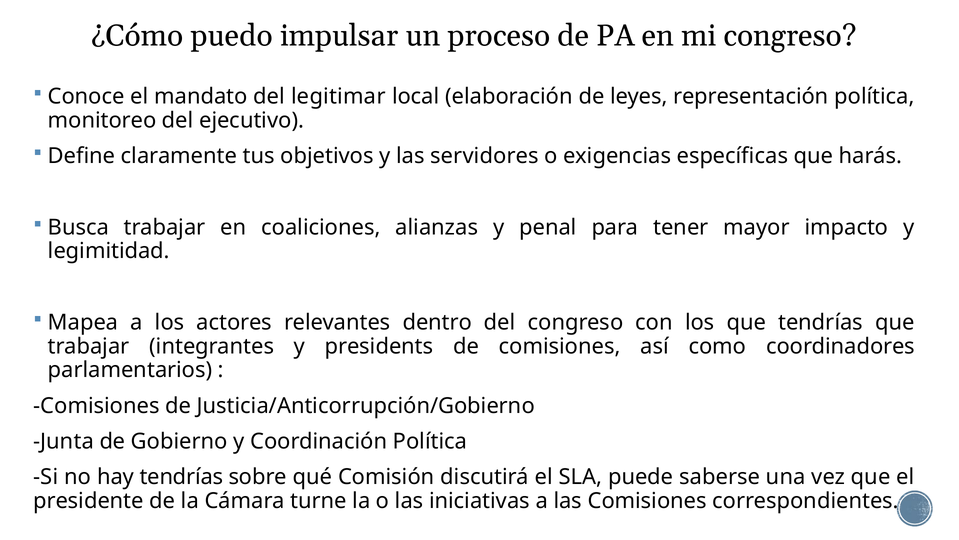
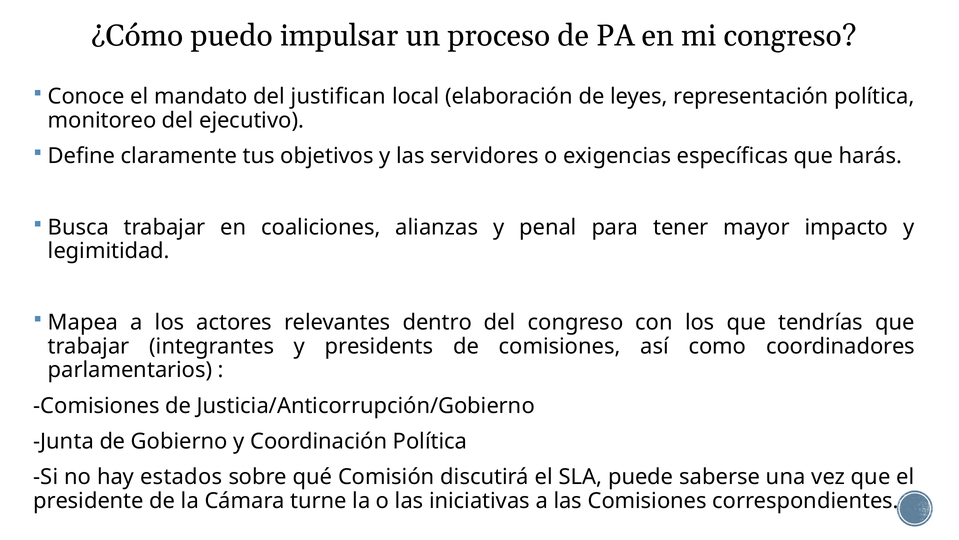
legitimar: legitimar -> justifican
hay tendrías: tendrías -> estados
